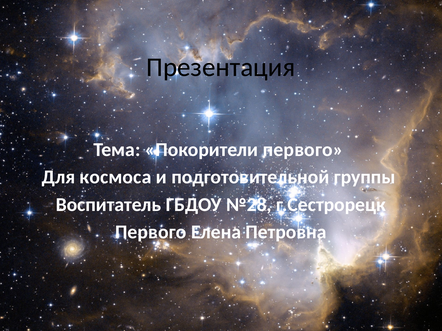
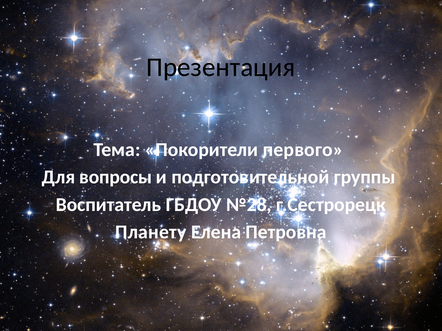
космоса: космоса -> вопросы
Первого at (151, 232): Первого -> Планету
